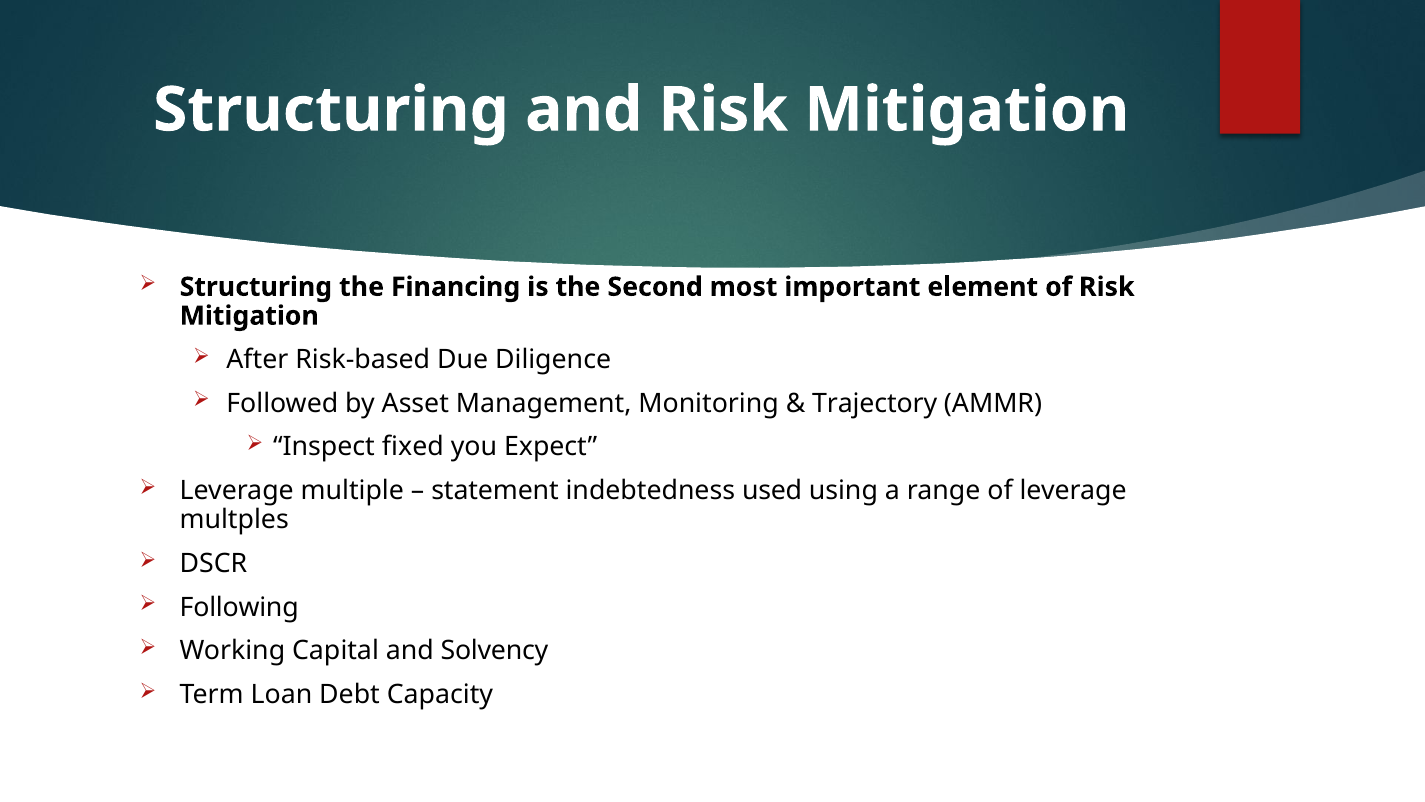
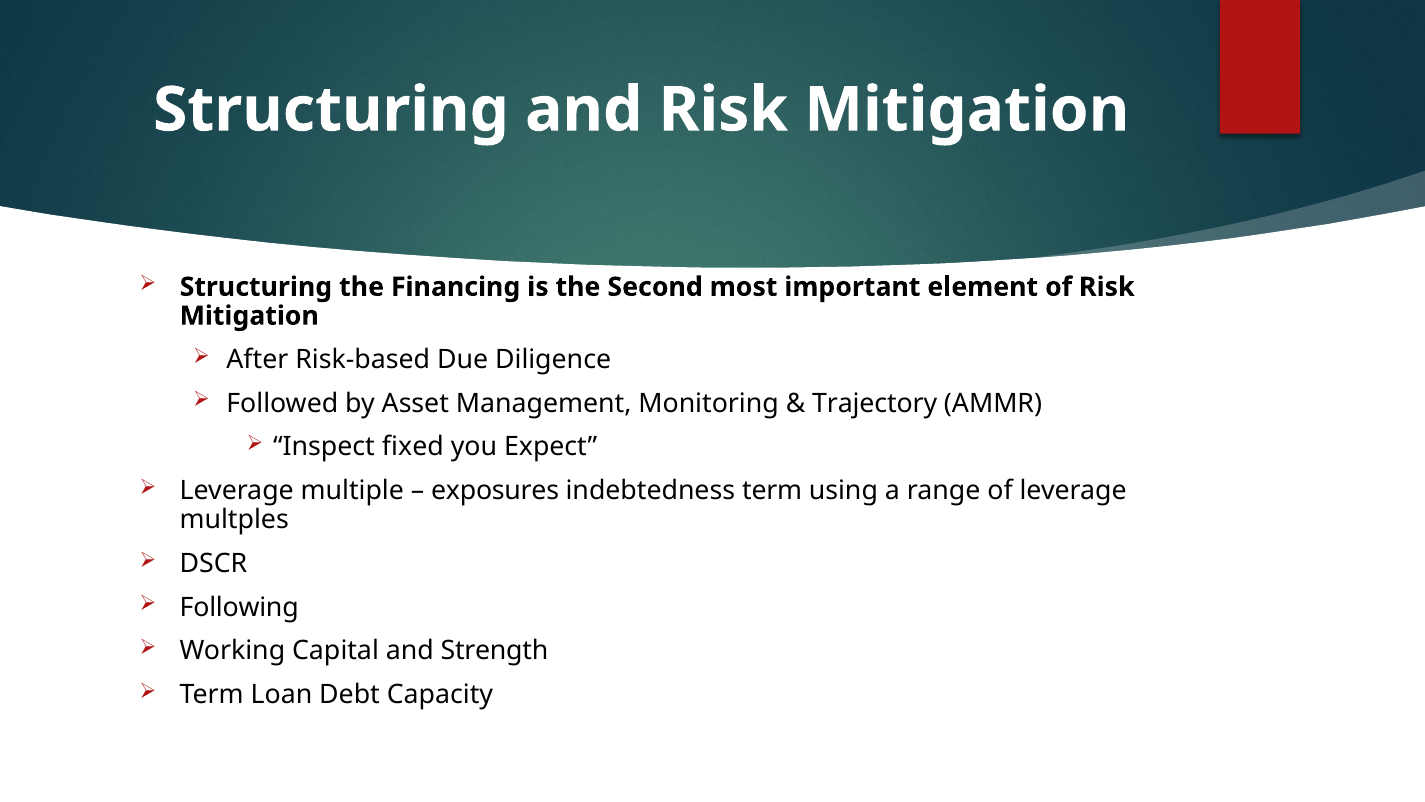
statement: statement -> exposures
indebtedness used: used -> term
Solvency: Solvency -> Strength
